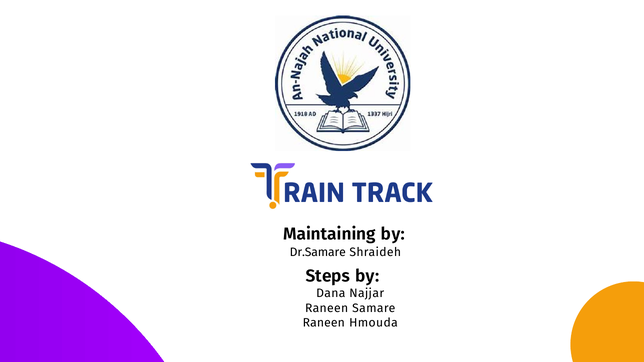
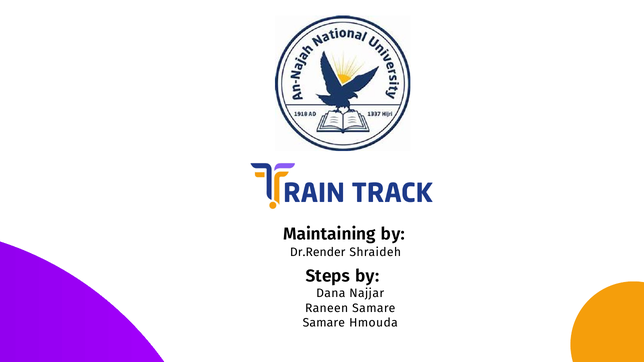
Dr.Samare: Dr.Samare -> Dr.Render
Raneen at (324, 323): Raneen -> Samare
